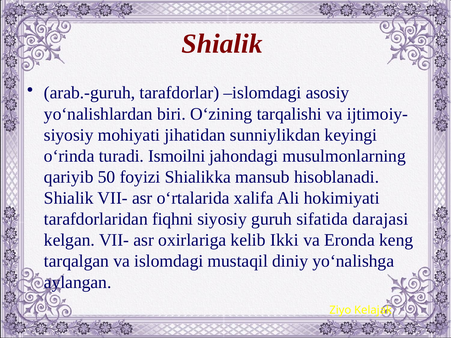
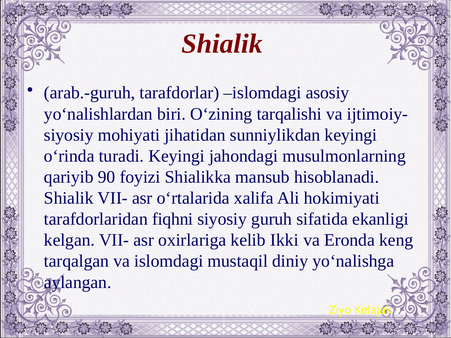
turadi Ismoilni: Ismoilni -> Kеyingi
50: 50 -> 90
darajasi: darajasi -> ekanligi
